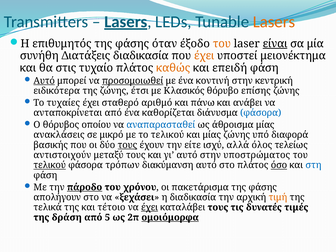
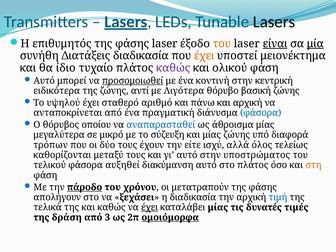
Lasers at (274, 22) colour: orange -> black
φάσης όταν: όταν -> laser
μία underline: none -> present
στις: στις -> ίδιο
καθώς at (173, 68) colour: orange -> purple
επειδή: επειδή -> ολικού
Αυτό at (44, 81) underline: present -> none
έτσι: έτσι -> αντί
Κλασικός: Κλασικός -> Λιγότερα
επίσης: επίσης -> βασική
τυχαίες: τυχαίες -> υψηλού
και ανάβει: ανάβει -> αρχική
καθορίζεται: καθορίζεται -> πραγματική
ανακλάσεις: ανακλάσεις -> μεγαλύτερα
το τελικού: τελικού -> σύζευξη
βασικής: βασικής -> τρόπων
τους at (127, 145) underline: present -> none
αντιστοιχούν: αντιστοιχούν -> καθορίζονται
τελικού at (50, 165) underline: present -> none
τρόπων: τρόπων -> αυξηθεί
όσο underline: present -> none
στη colour: blue -> orange
πακετάρισμα: πακετάρισμα -> μετατραπούν
τιμή colour: orange -> blue
και τέτοιο: τέτοιο -> καθώς
καταλάβει τους: τους -> μίας
5: 5 -> 3
